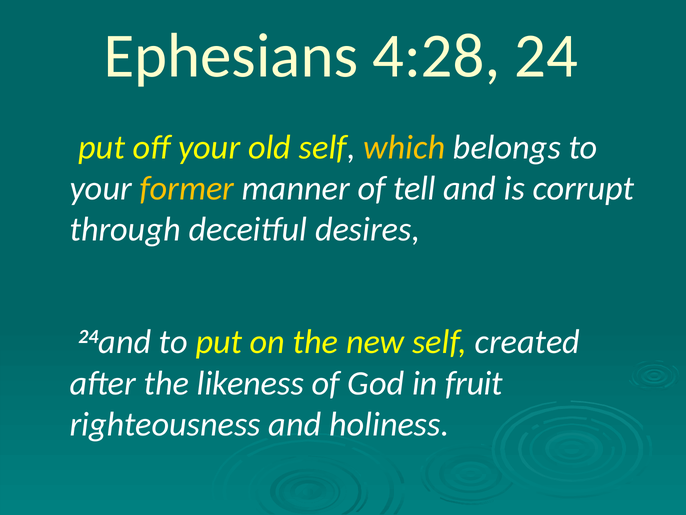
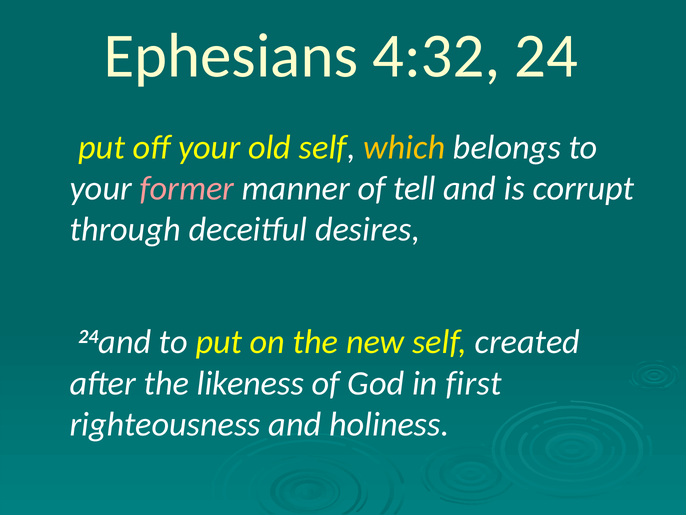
4:28: 4:28 -> 4:32
former colour: yellow -> pink
fruit: fruit -> first
